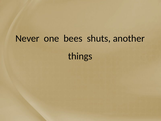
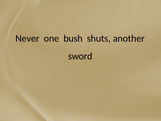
bees: bees -> bush
things: things -> sword
